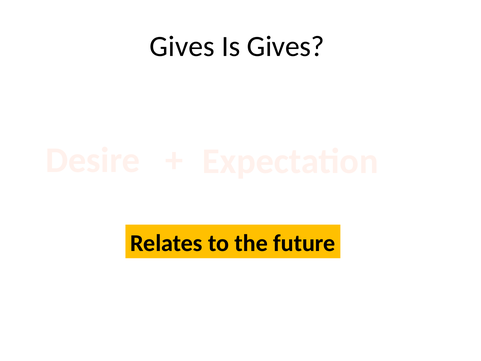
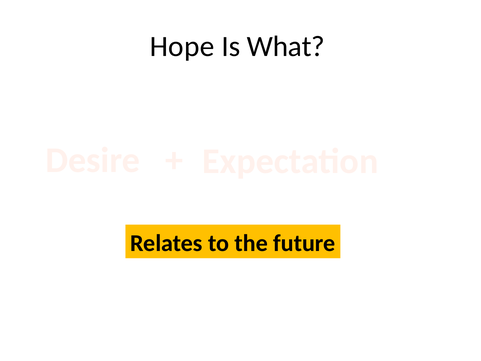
Gives at (182, 47): Gives -> Hope
Is Gives: Gives -> What
